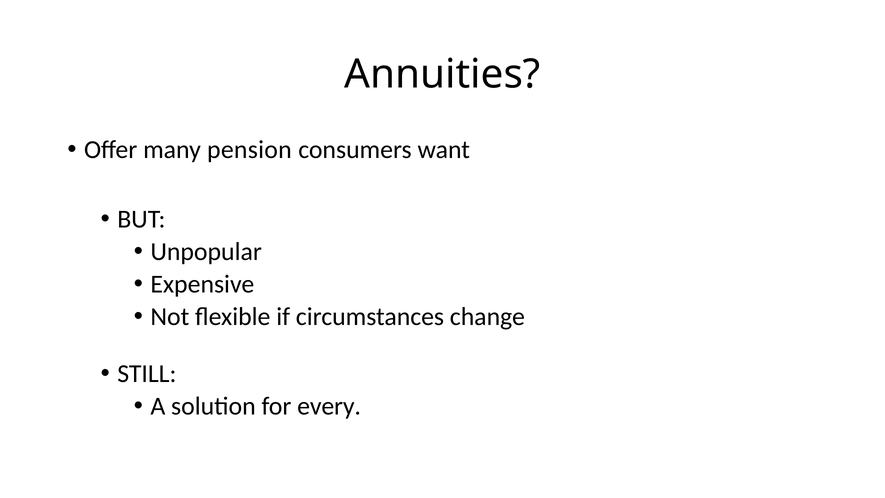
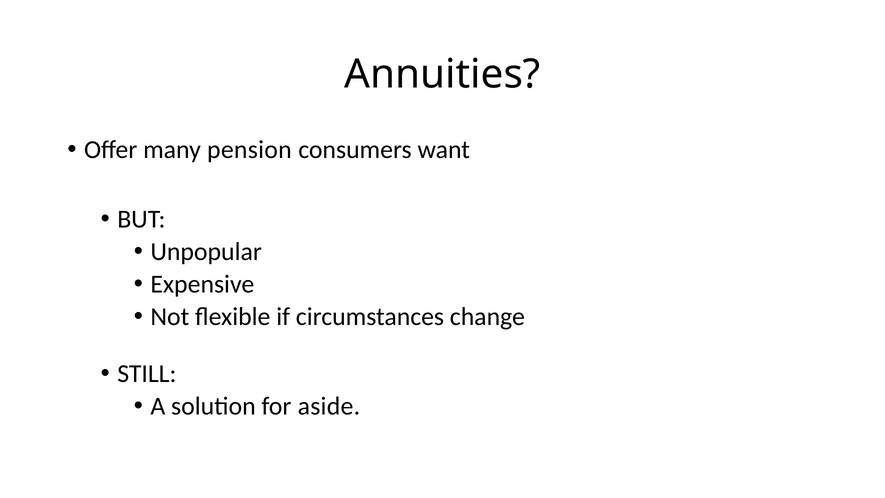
every: every -> aside
